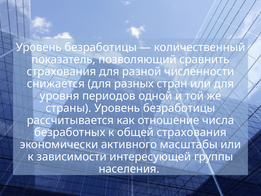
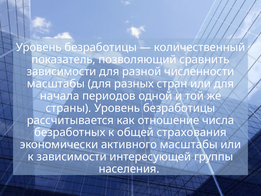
страхования at (61, 72): страхования -> зависимости
снижается at (56, 84): снижается -> масштабы
уровня: уровня -> начала
